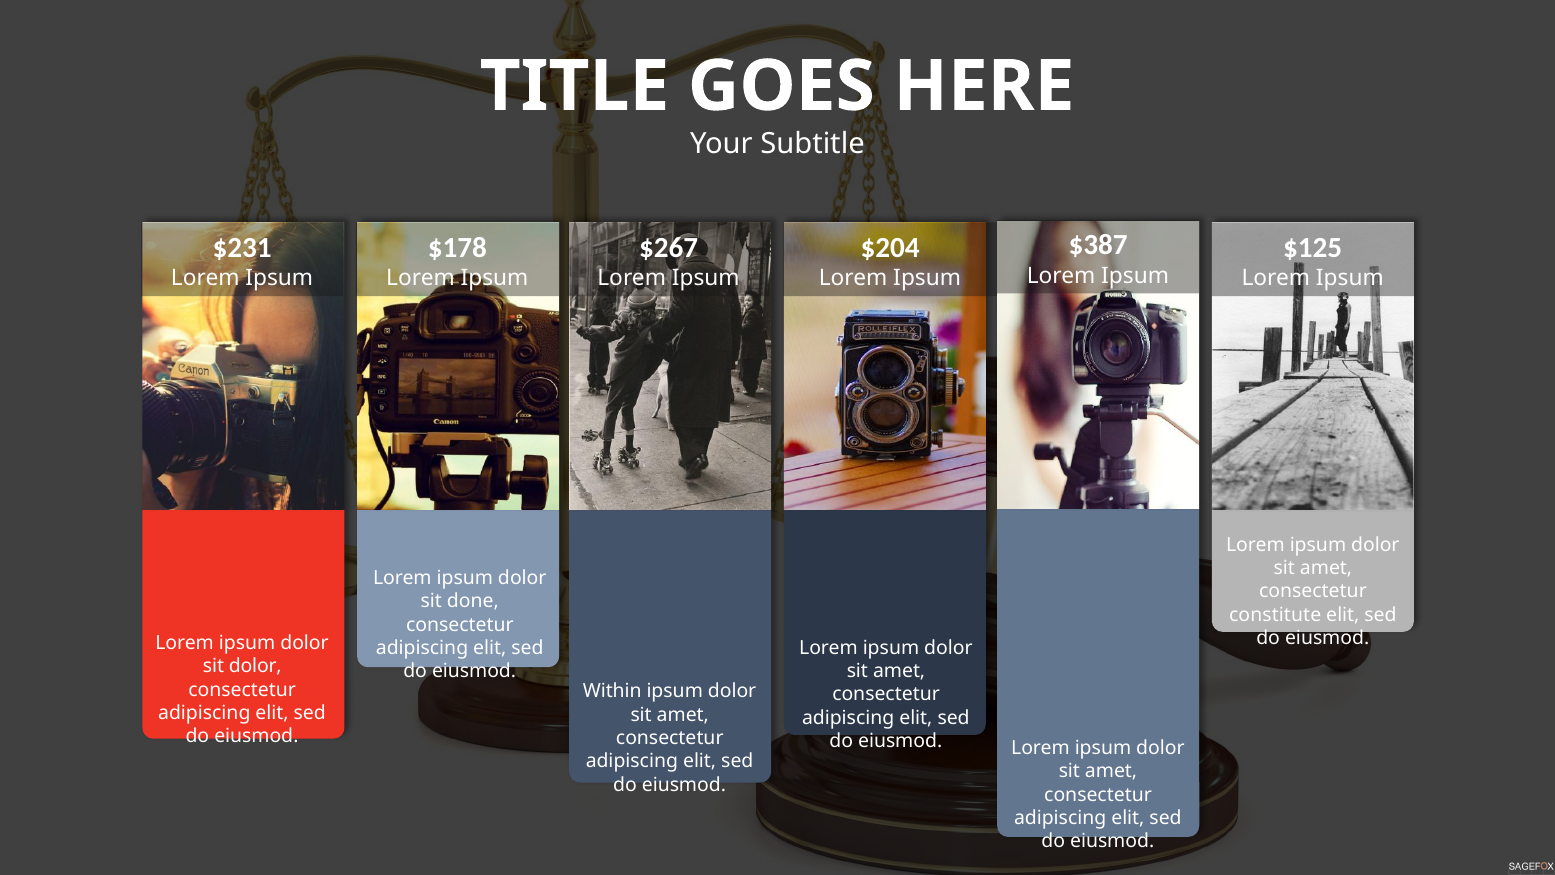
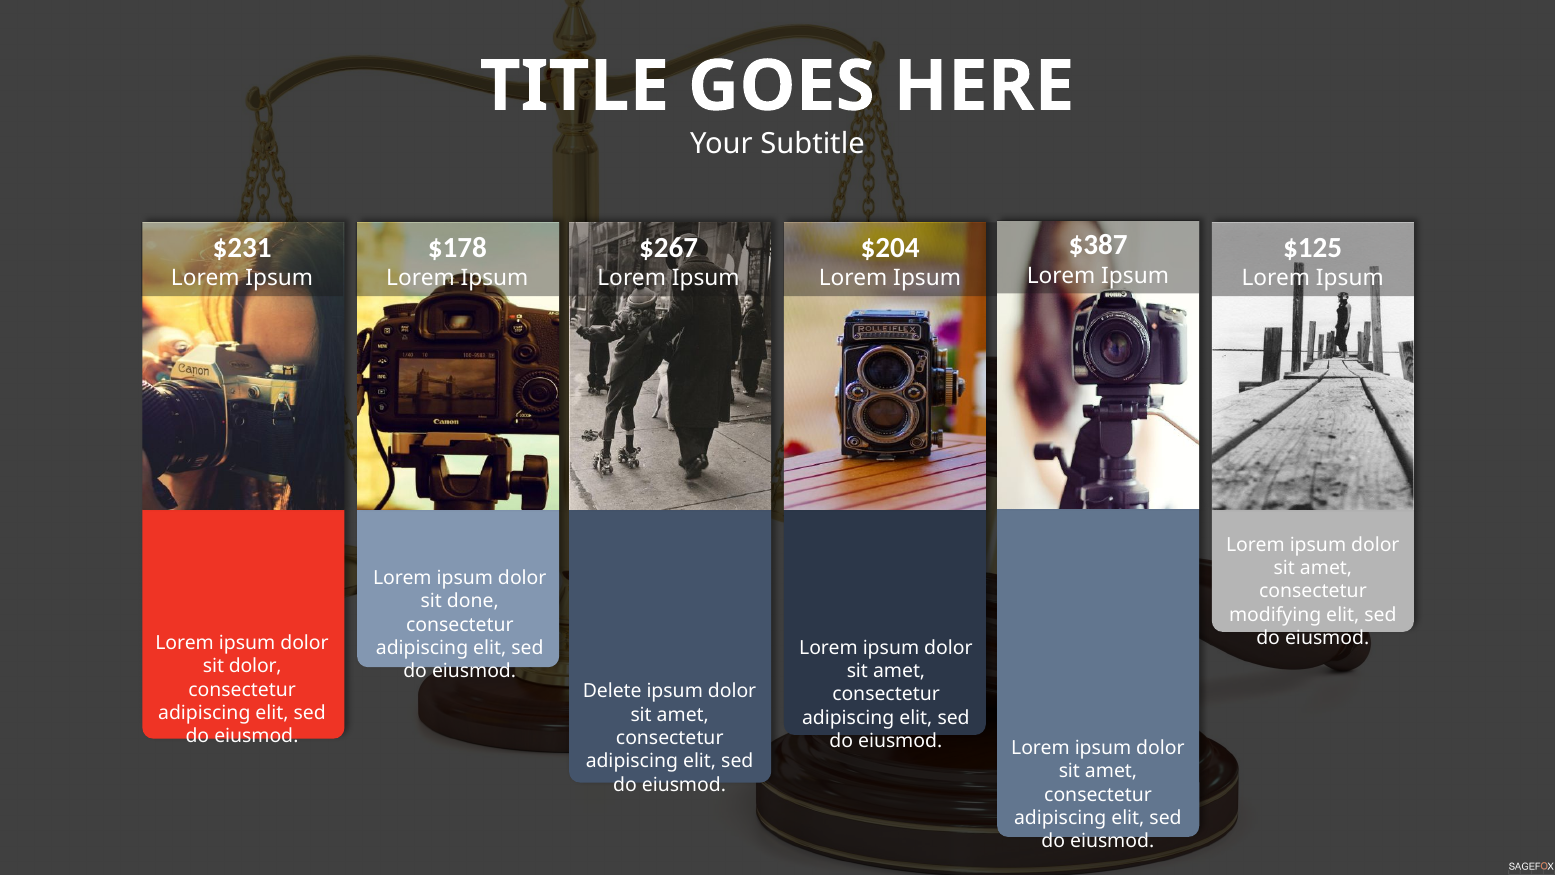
constitute: constitute -> modifying
Within: Within -> Delete
